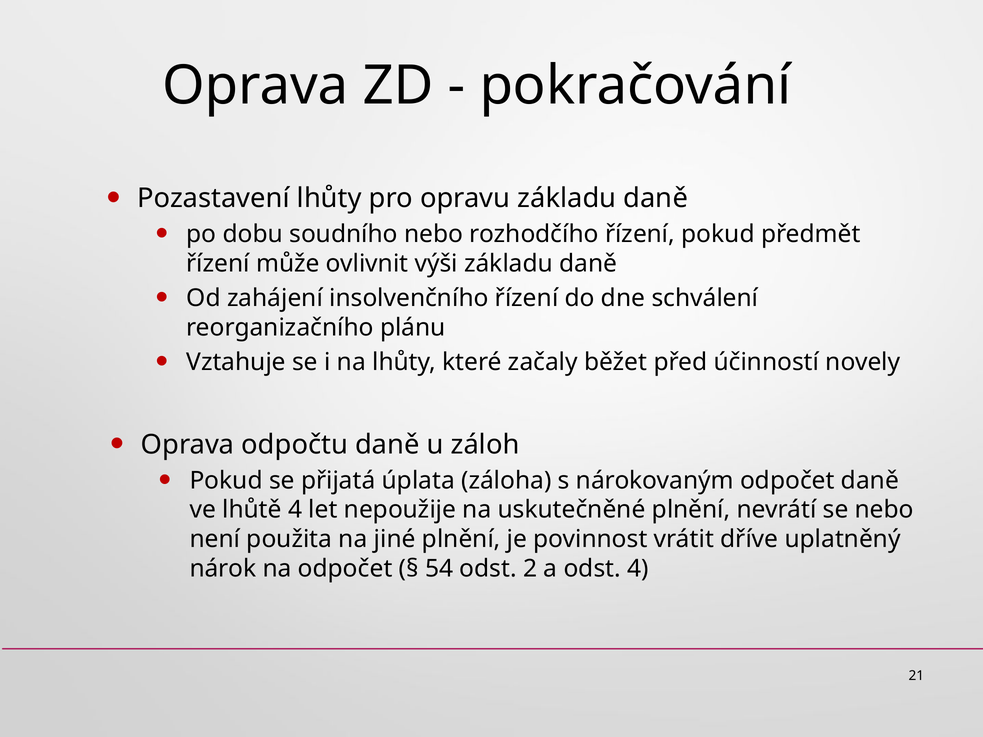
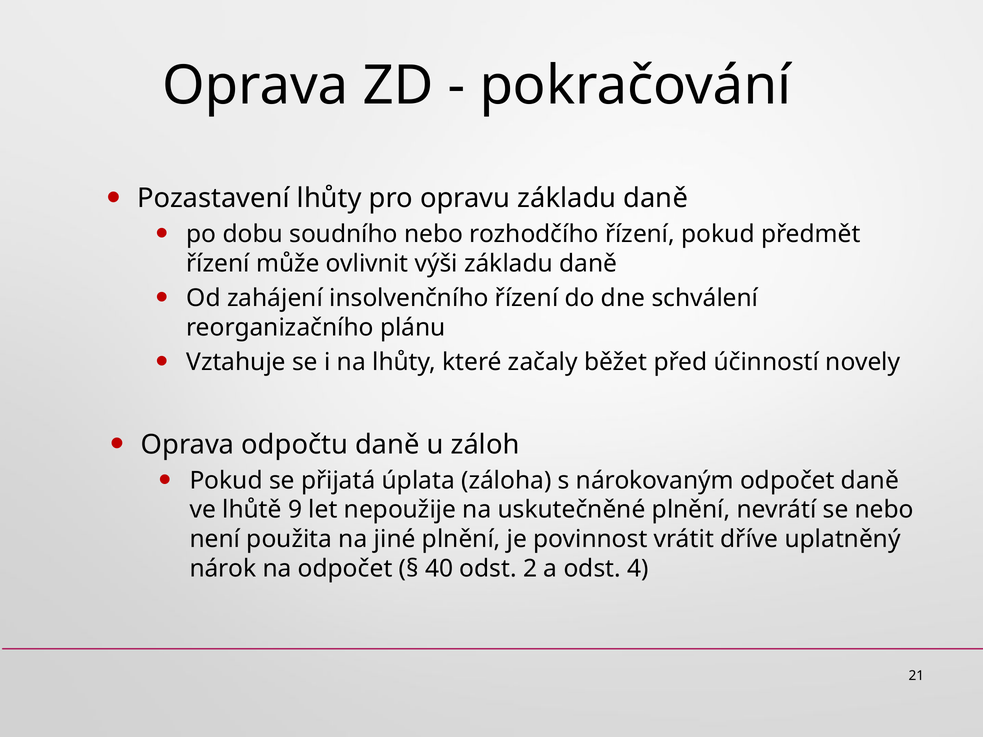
lhůtě 4: 4 -> 9
54: 54 -> 40
